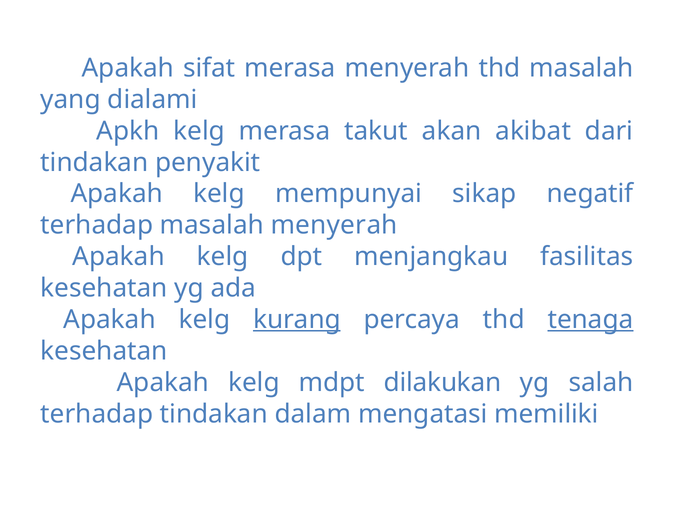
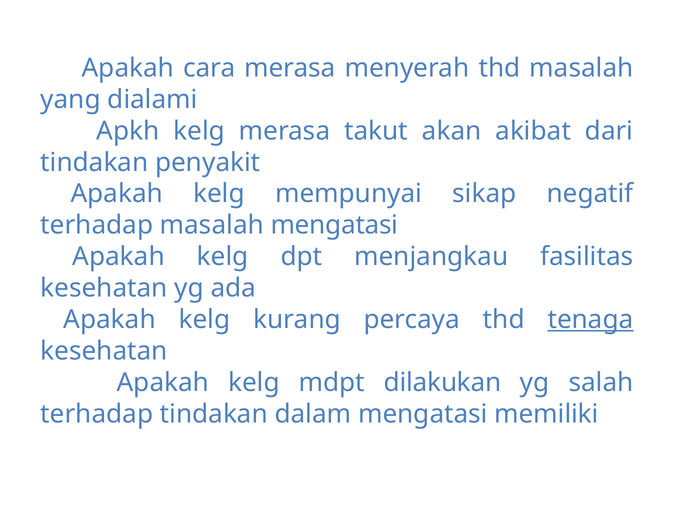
sifat: sifat -> cara
masalah menyerah: menyerah -> mengatasi
kurang underline: present -> none
